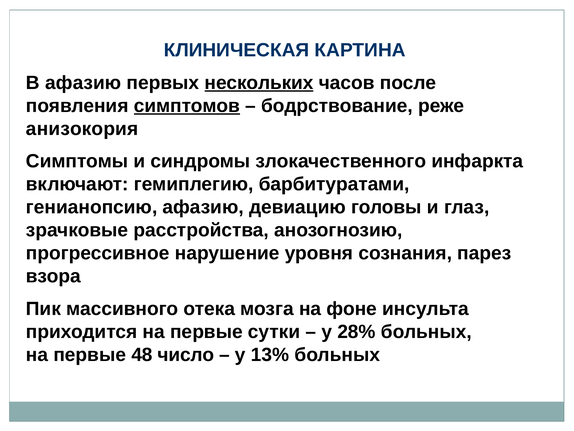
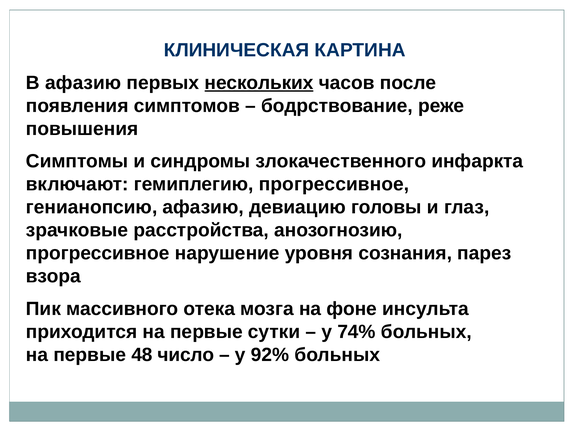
симптомов underline: present -> none
анизокория: анизокория -> повышения
гемиплегию барбитуратами: барбитуратами -> прогрессивное
28%: 28% -> 74%
13%: 13% -> 92%
